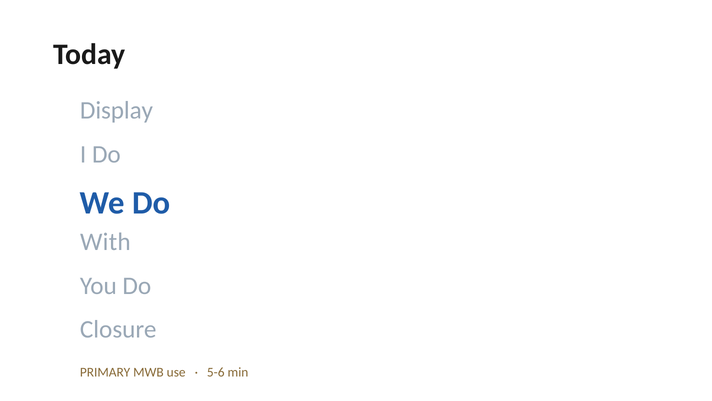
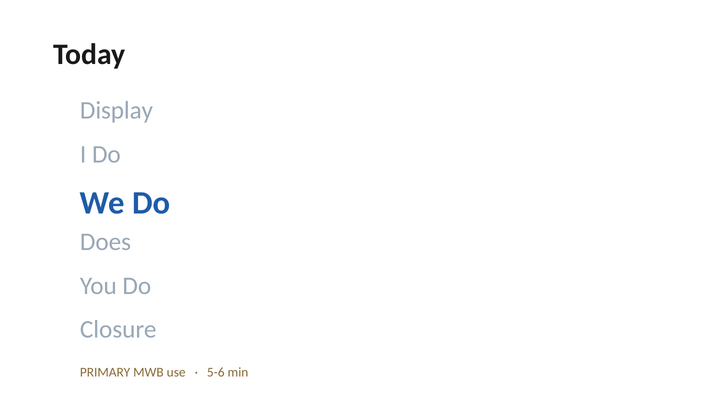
With: With -> Does
